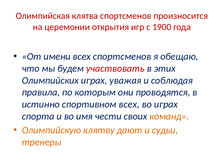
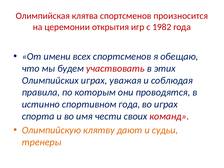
1900: 1900 -> 1982
спортивном всех: всех -> года
команд colour: orange -> red
